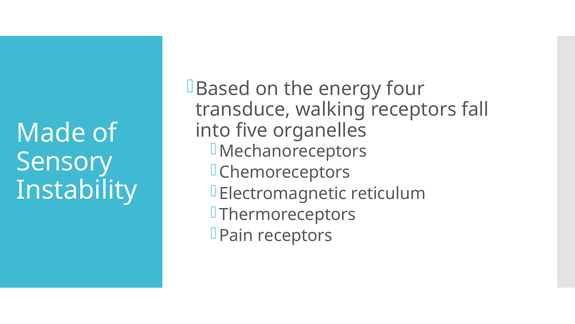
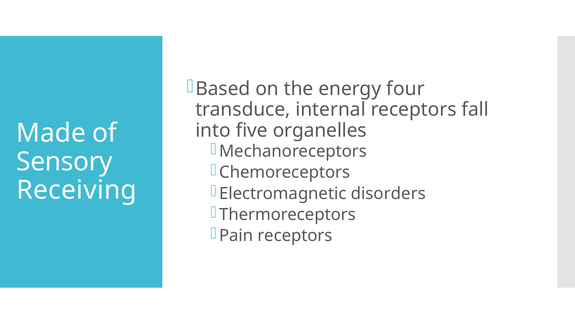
walking: walking -> internal
Instability: Instability -> Receiving
reticulum: reticulum -> disorders
